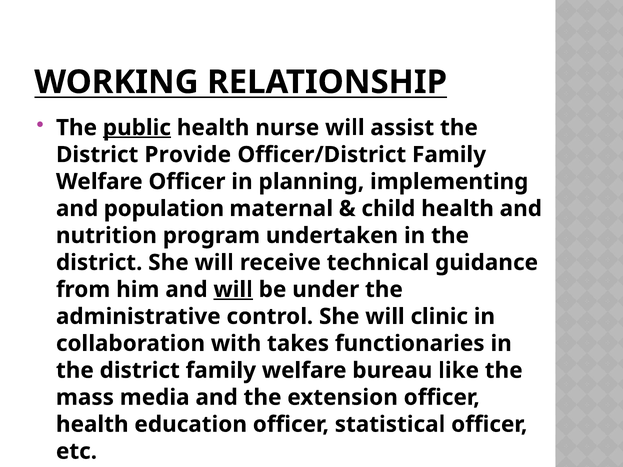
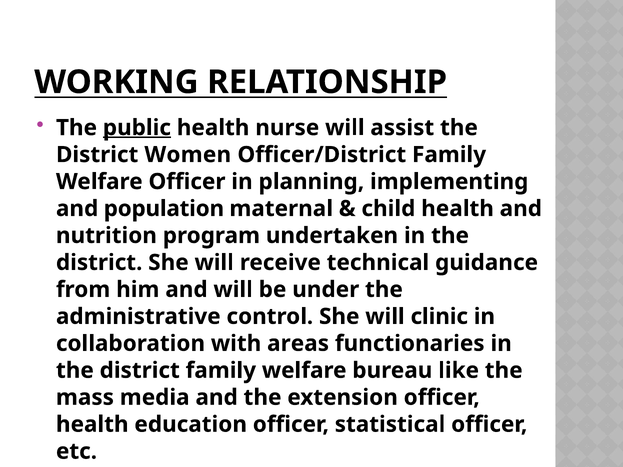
Provide: Provide -> Women
will at (233, 290) underline: present -> none
takes: takes -> areas
